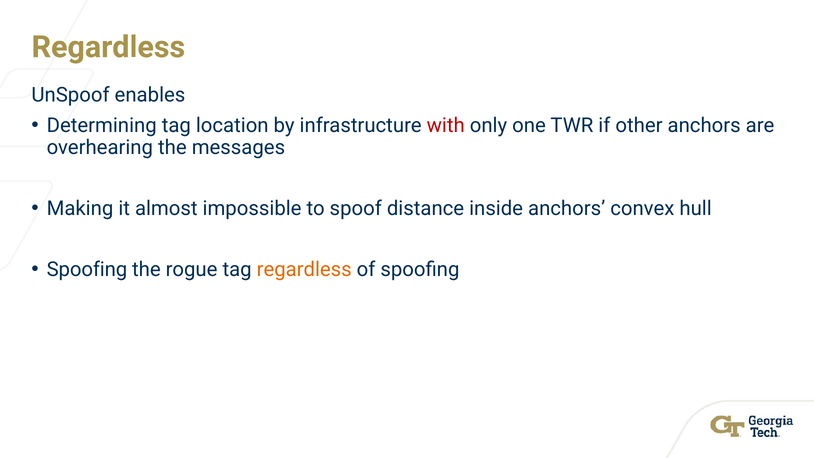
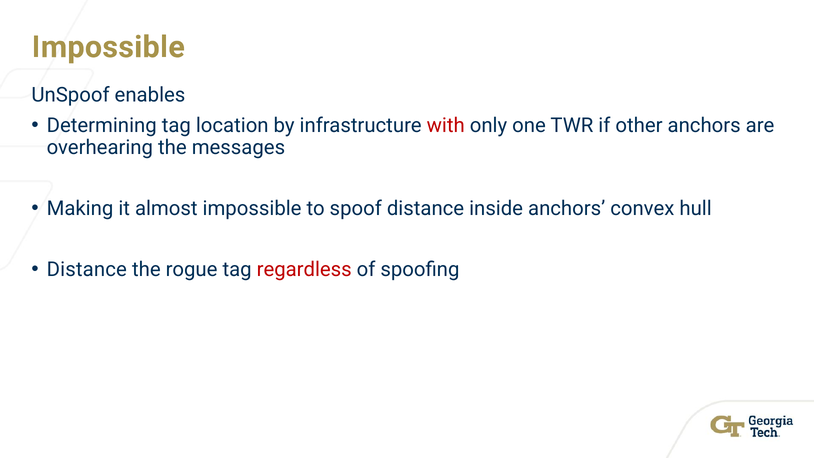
Regardless at (108, 47): Regardless -> Impossible
Spoofing at (87, 269): Spoofing -> Distance
regardless at (304, 269) colour: orange -> red
